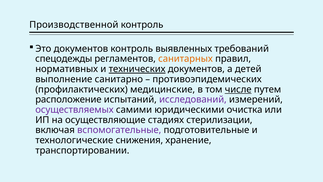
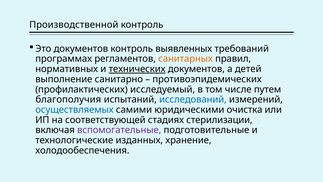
спецодежды: спецодежды -> программах
медицинские: медицинские -> исследуемый
числе underline: present -> none
расположение: расположение -> благополучия
исследований colour: purple -> blue
осуществляемых colour: purple -> blue
осуществляющие: осуществляющие -> соответствующей
снижения: снижения -> изданных
транспортировании: транспортировании -> холодообеспечения
